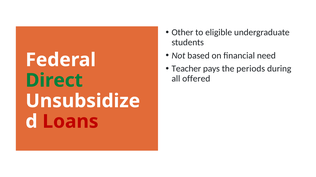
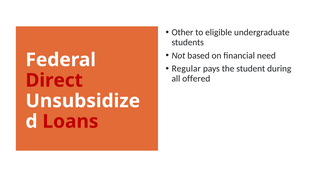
Teacher: Teacher -> Regular
periods: periods -> student
Direct colour: green -> red
